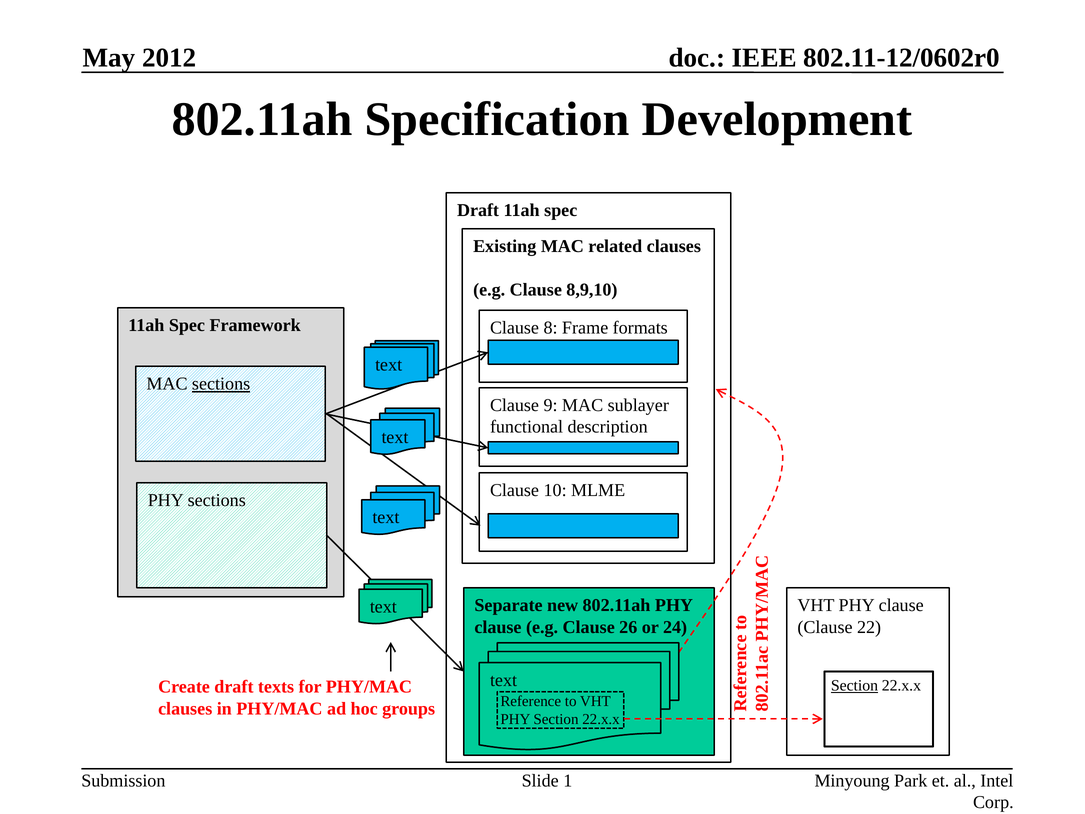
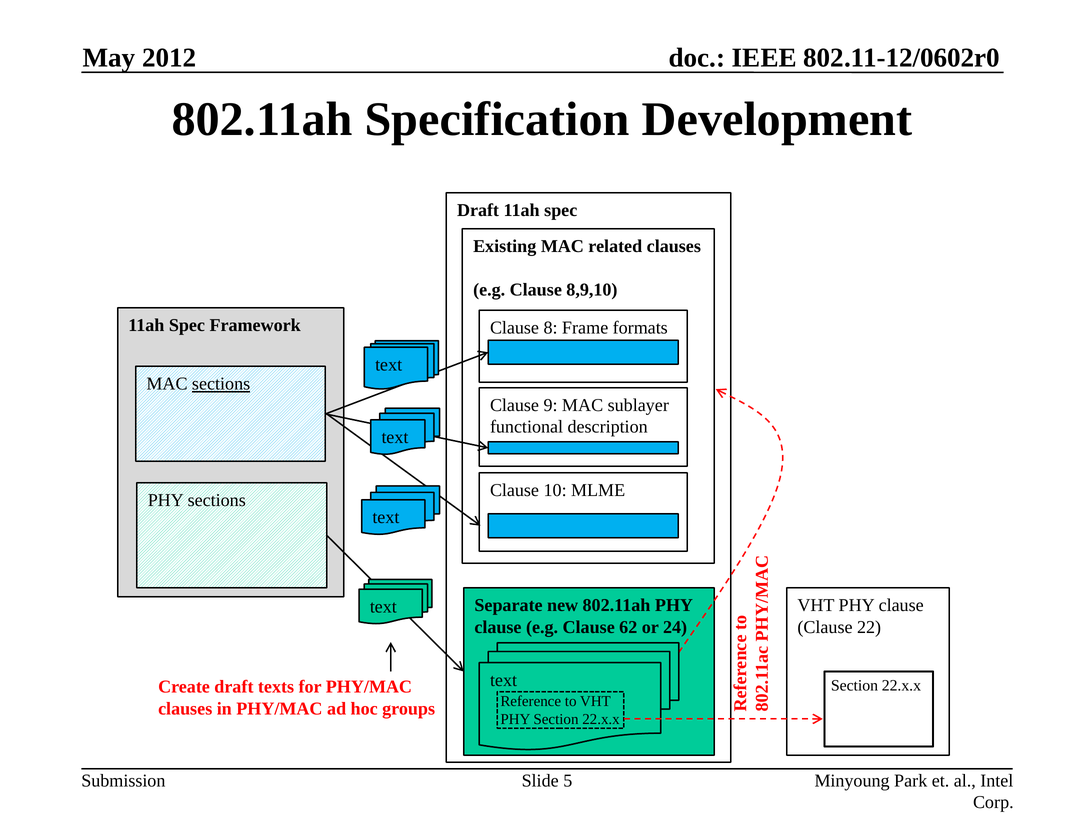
26: 26 -> 62
Section at (854, 685) underline: present -> none
Slide 1: 1 -> 5
